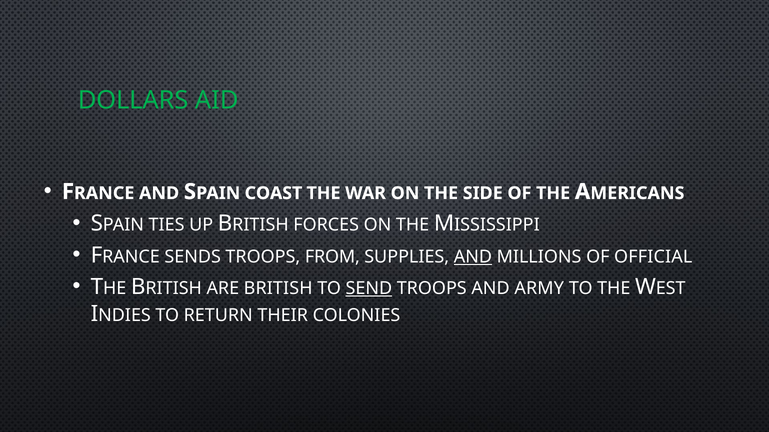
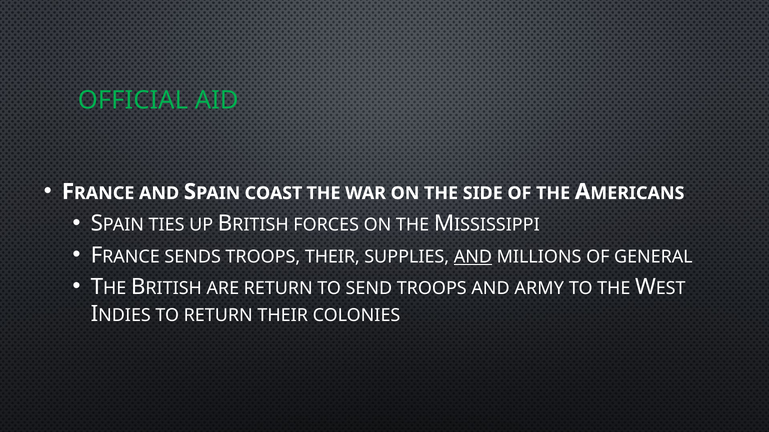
DOLLARS: DOLLARS -> OFFICIAL
TROOPS FROM: FROM -> THEIR
OFFICIAL: OFFICIAL -> GENERAL
ARE BRITISH: BRITISH -> RETURN
SEND underline: present -> none
